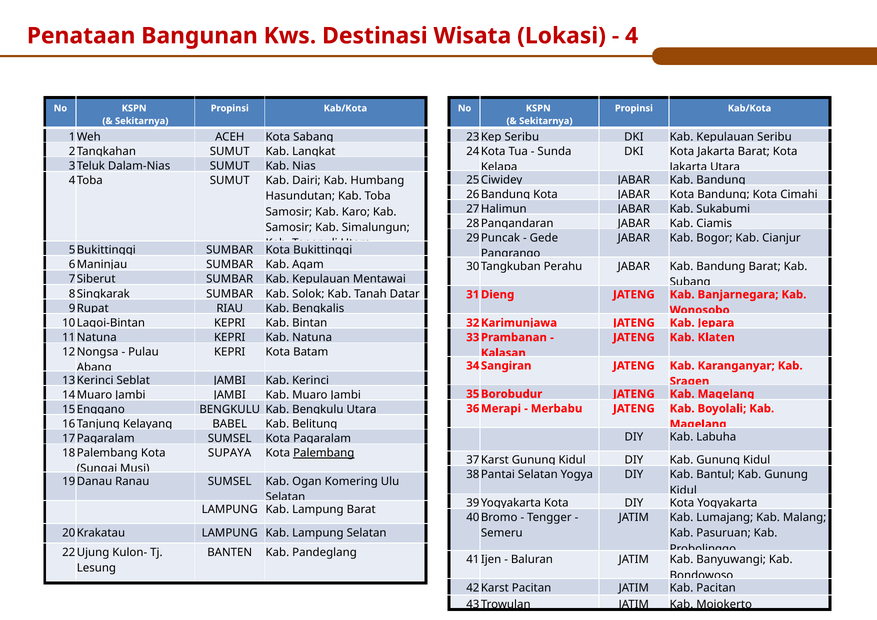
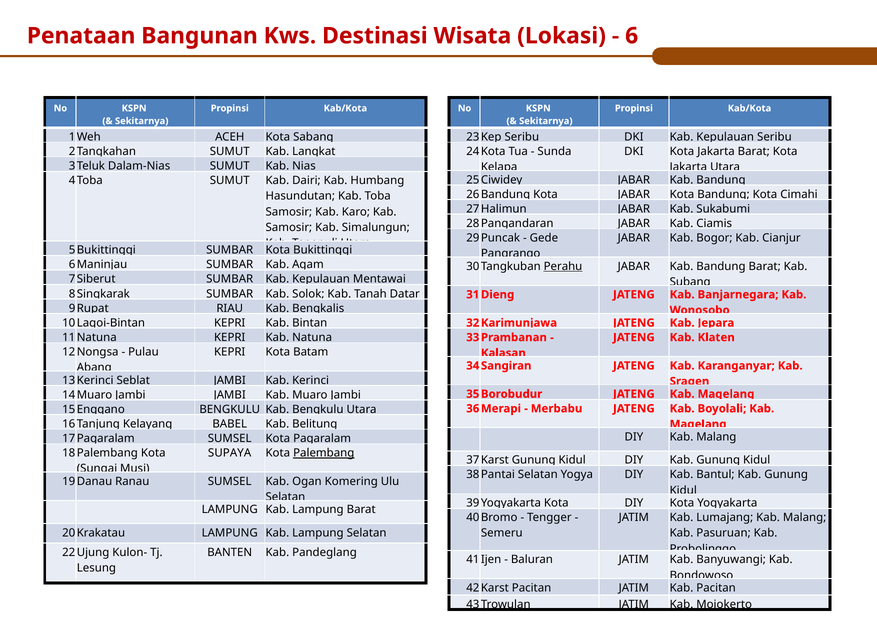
4: 4 -> 6
Perahu underline: none -> present
DIY Kab Labuha: Labuha -> Malang
